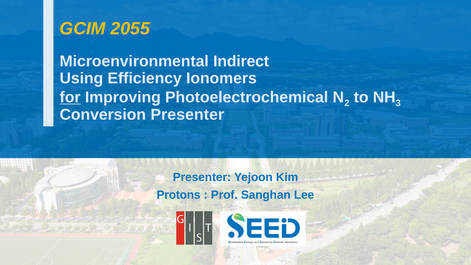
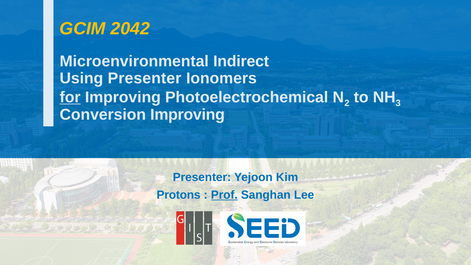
2055: 2055 -> 2042
Using Efficiency: Efficiency -> Presenter
Conversion Presenter: Presenter -> Improving
Prof underline: none -> present
